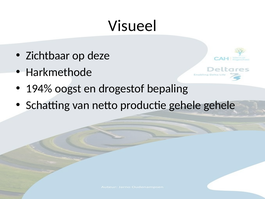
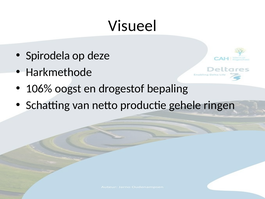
Zichtbaar: Zichtbaar -> Spirodela
194%: 194% -> 106%
gehele gehele: gehele -> ringen
